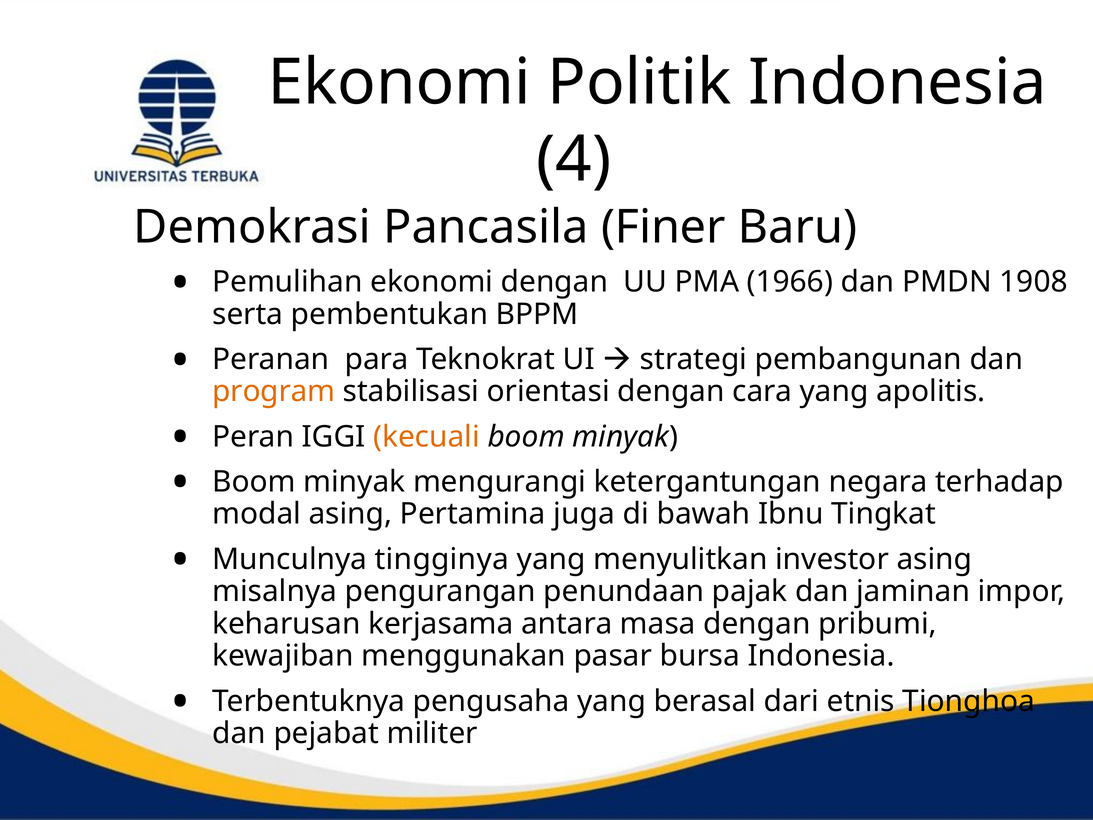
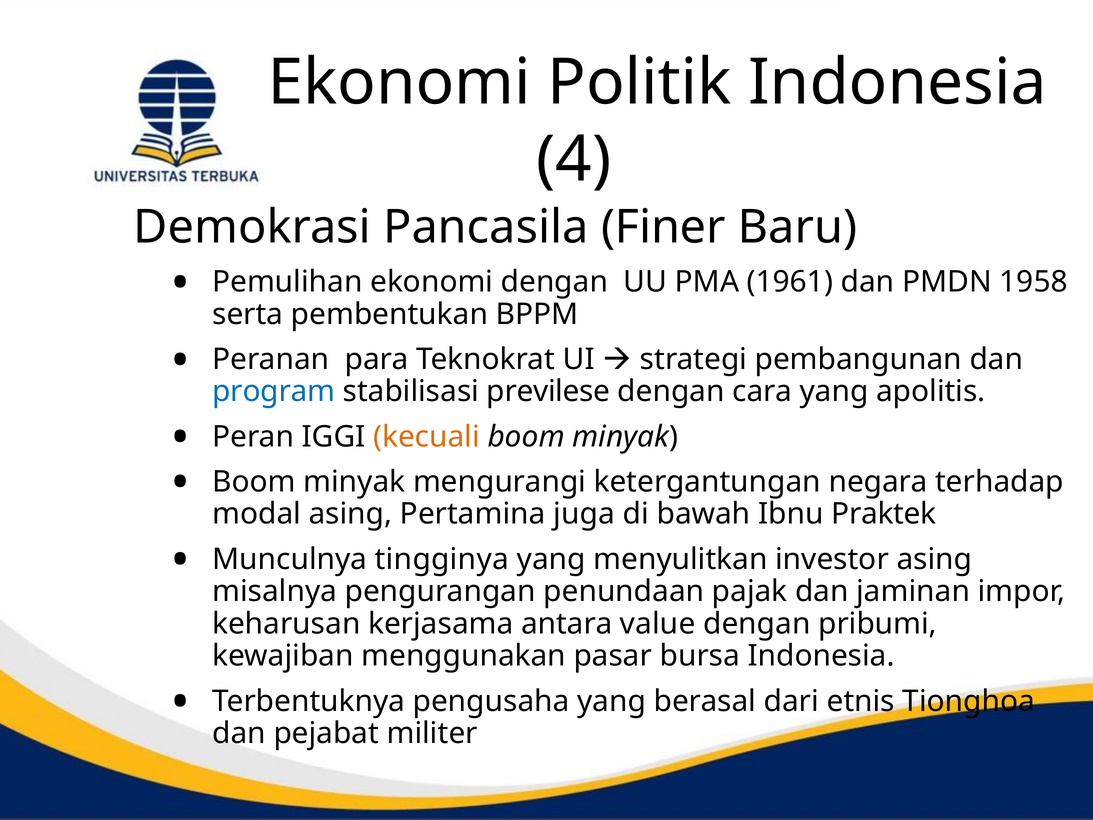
1966: 1966 -> 1961
1908: 1908 -> 1958
program colour: orange -> blue
orientasi: orientasi -> previlese
Tingkat: Tingkat -> Praktek
masa: masa -> value
